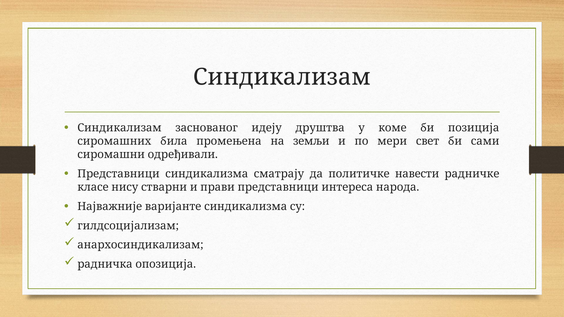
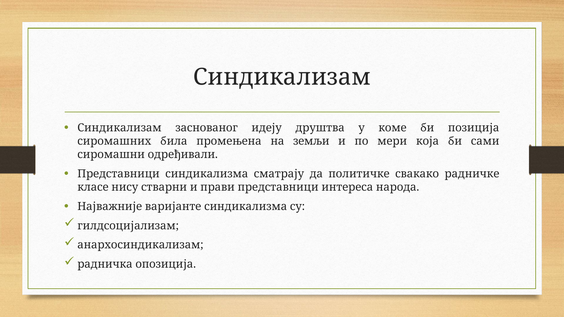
свет: свет -> која
навести: навести -> свакако
